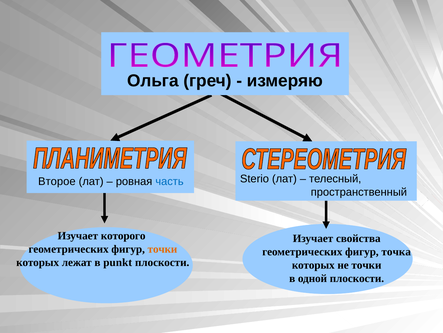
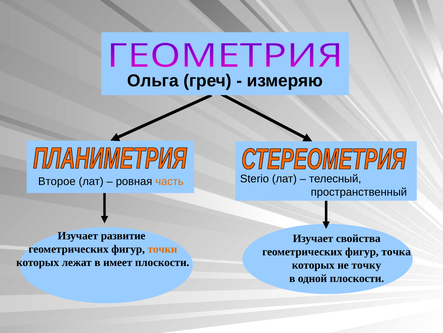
часть colour: blue -> orange
которого: которого -> развитие
punkt: punkt -> имеет
не точки: точки -> точку
